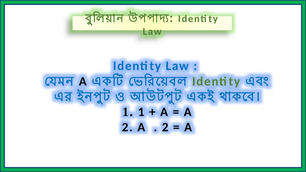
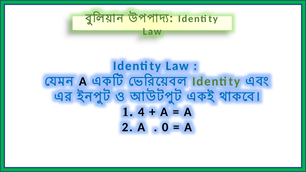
1 1: 1 -> 4
2 at (165, 127): 2 -> 0
